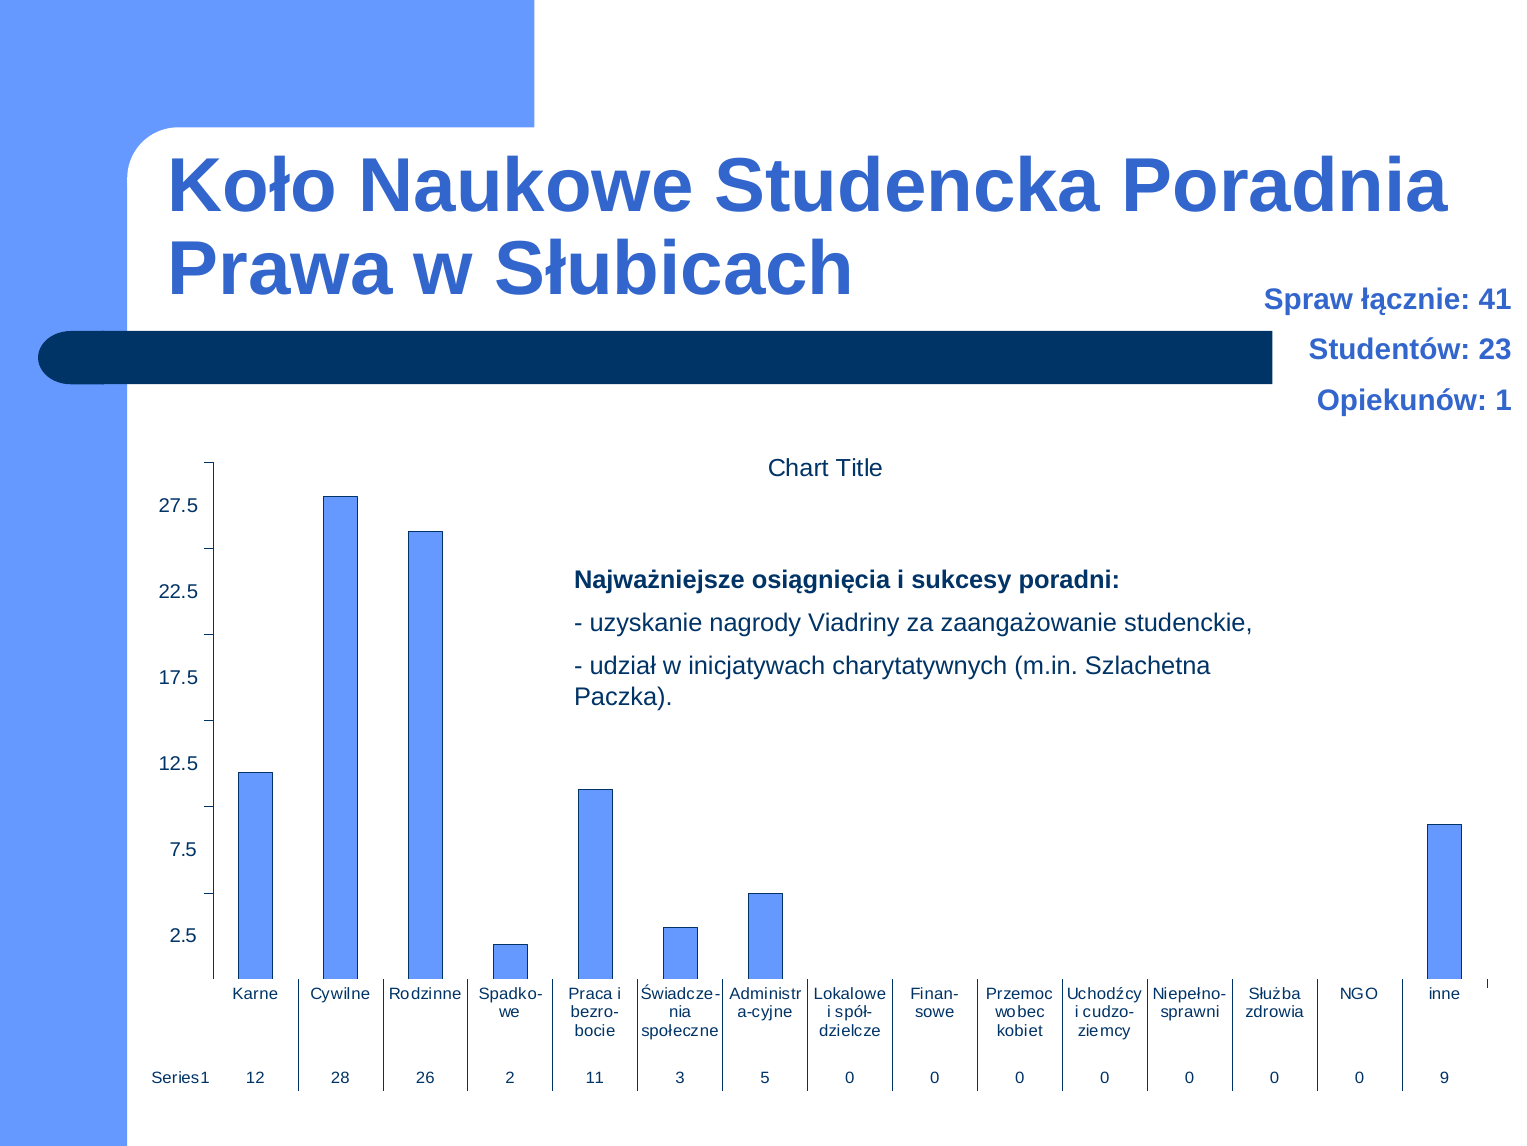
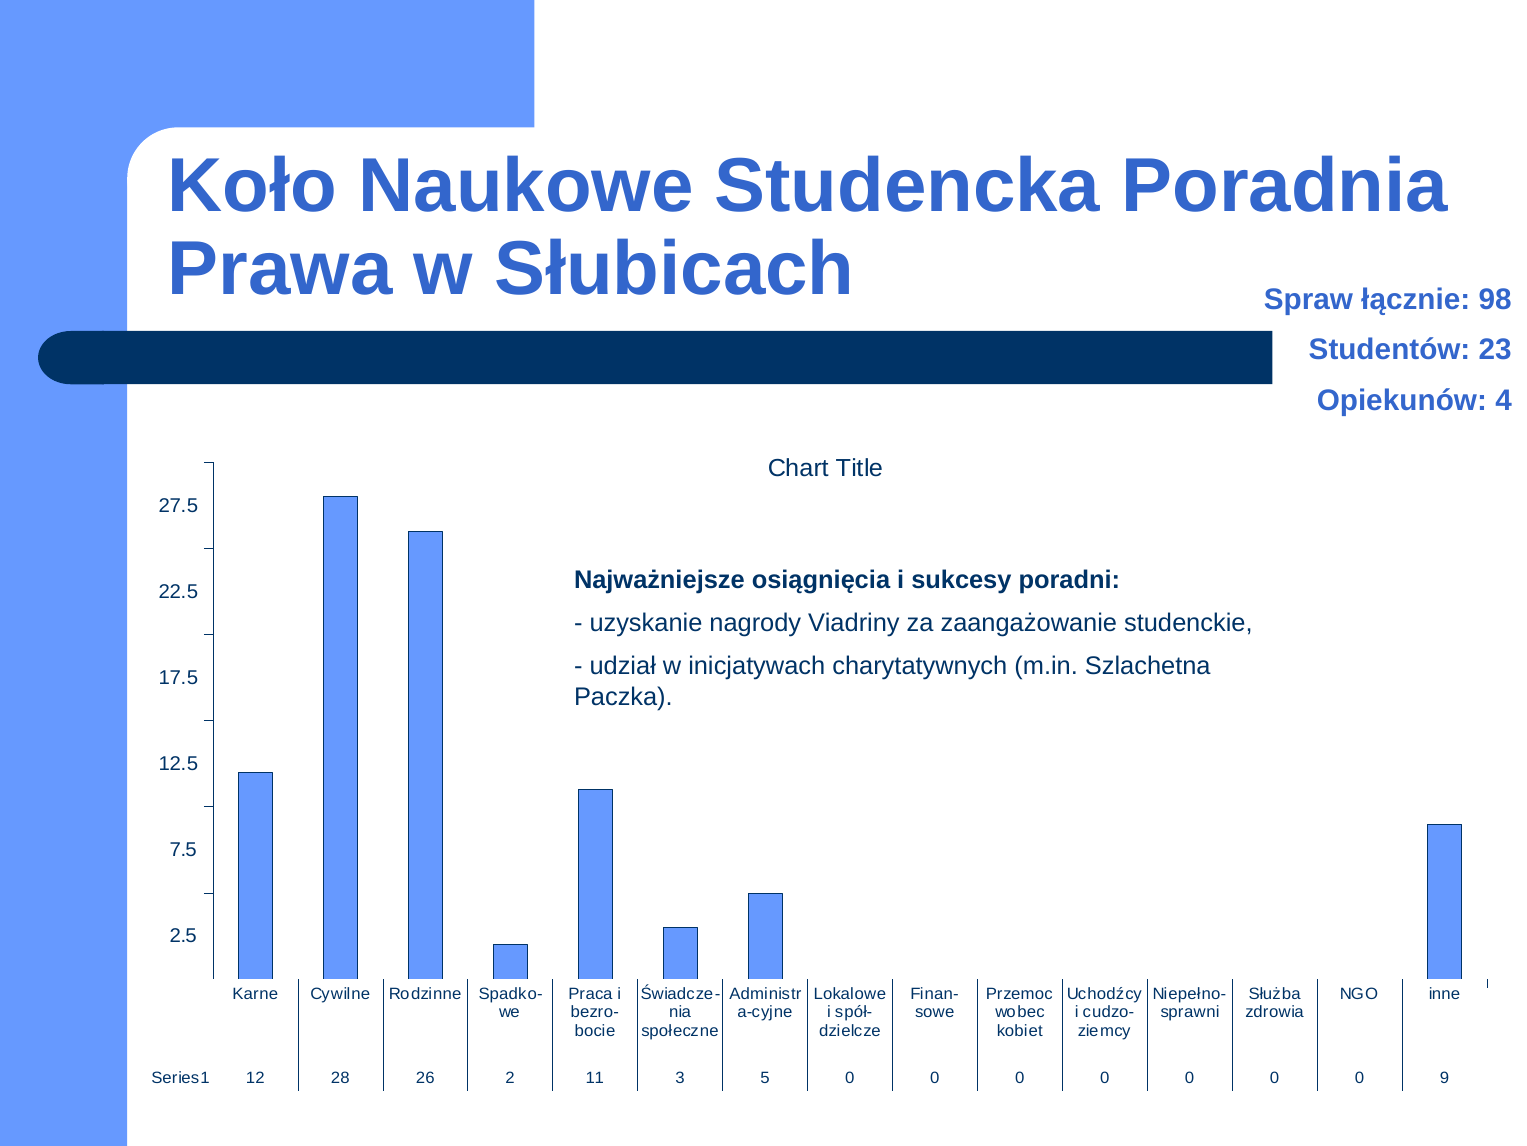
41: 41 -> 98
1: 1 -> 4
